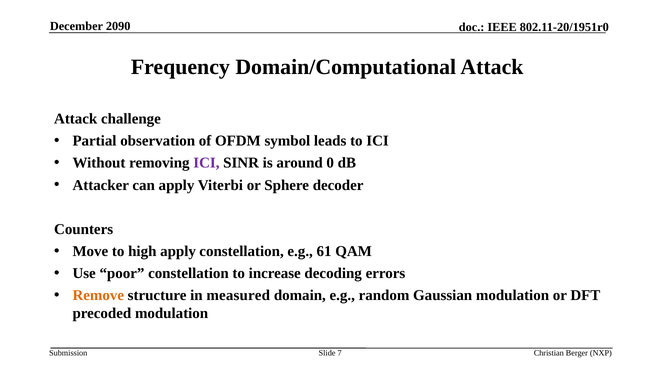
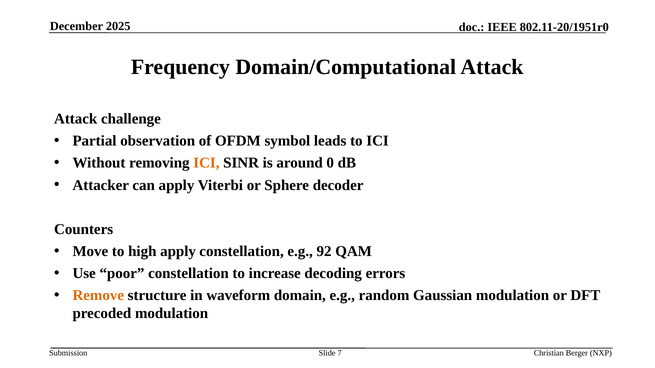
2090: 2090 -> 2025
ICI at (206, 163) colour: purple -> orange
61: 61 -> 92
measured: measured -> waveform
